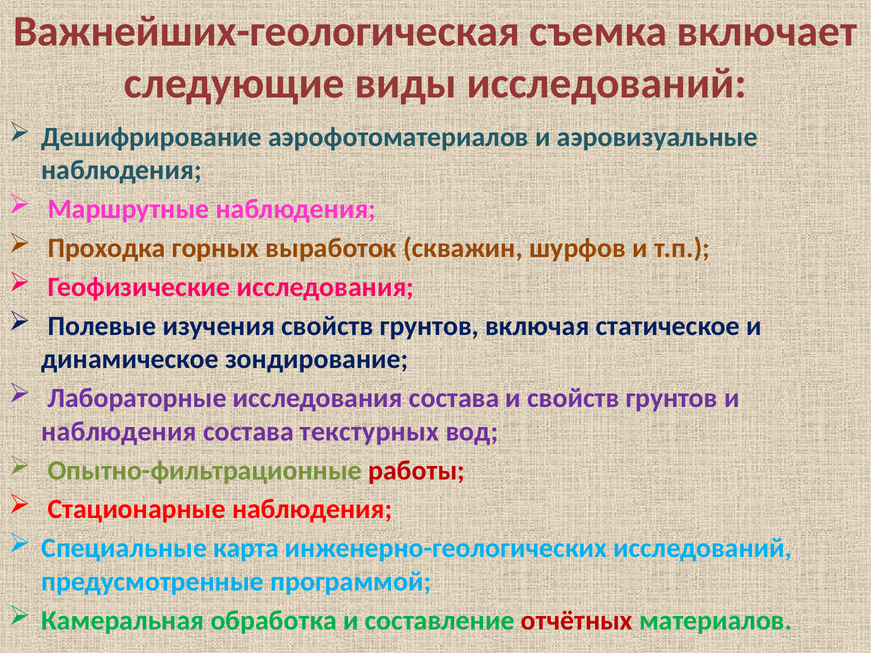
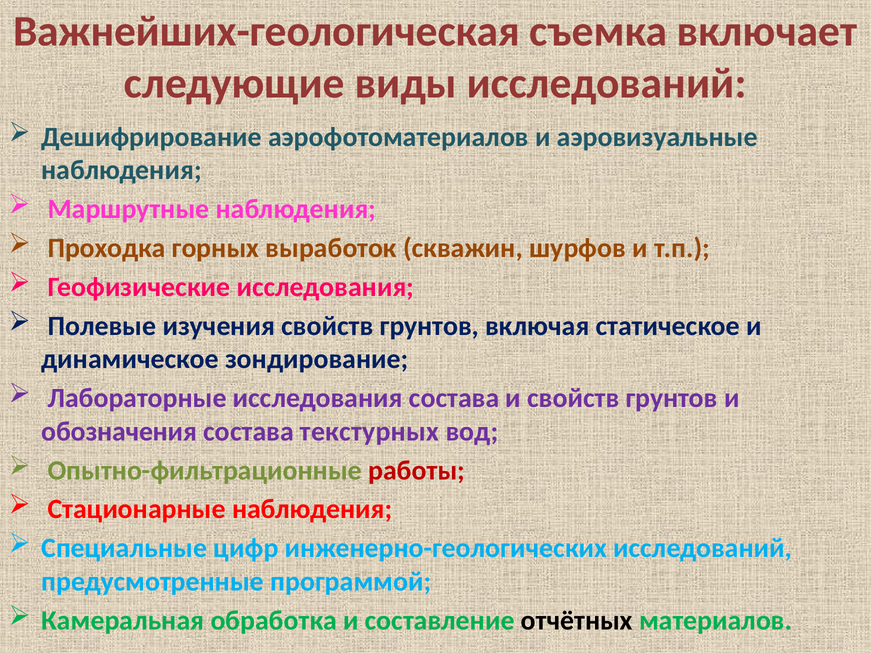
наблюдения at (119, 432): наблюдения -> обозначения
карта: карта -> цифр
отчётных colour: red -> black
